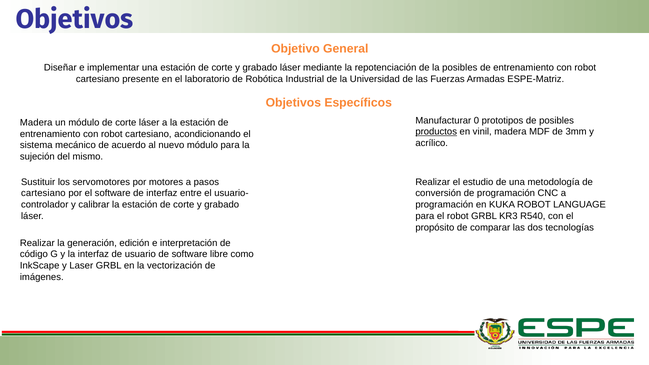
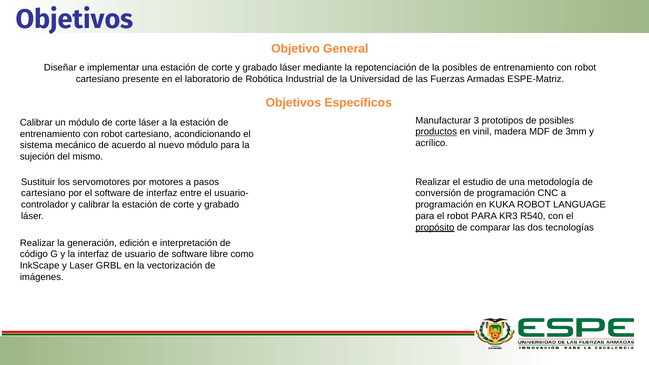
0: 0 -> 3
Madera at (36, 123): Madera -> Calibrar
robot GRBL: GRBL -> PARA
propósito underline: none -> present
